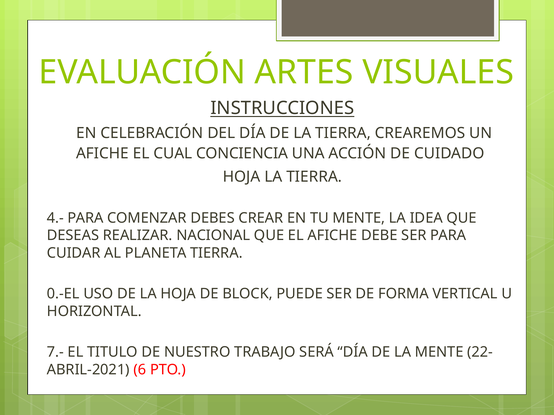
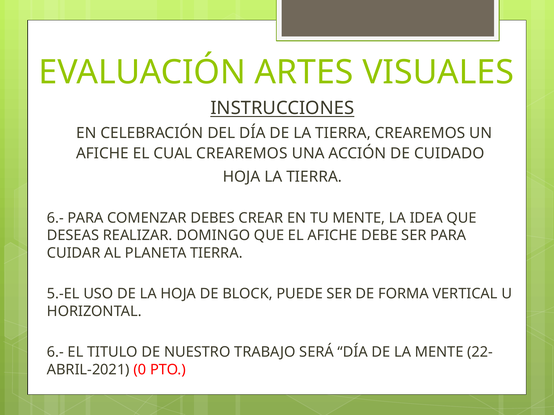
CUAL CONCIENCIA: CONCIENCIA -> CREAREMOS
4.- at (55, 218): 4.- -> 6.-
NACIONAL: NACIONAL -> DOMINGO
0.-EL: 0.-EL -> 5.-EL
7.- at (55, 353): 7.- -> 6.-
6: 6 -> 0
